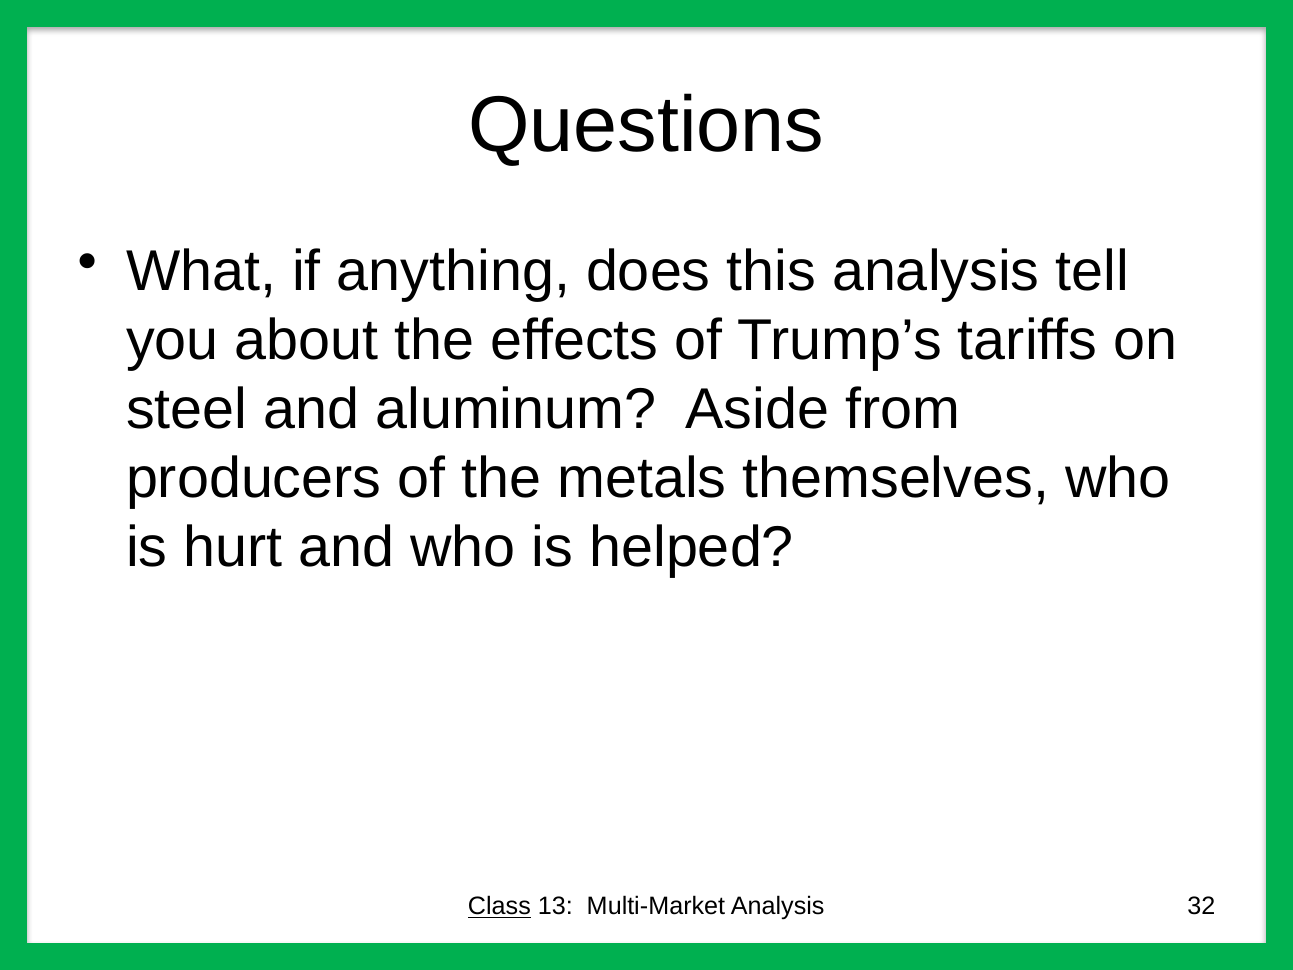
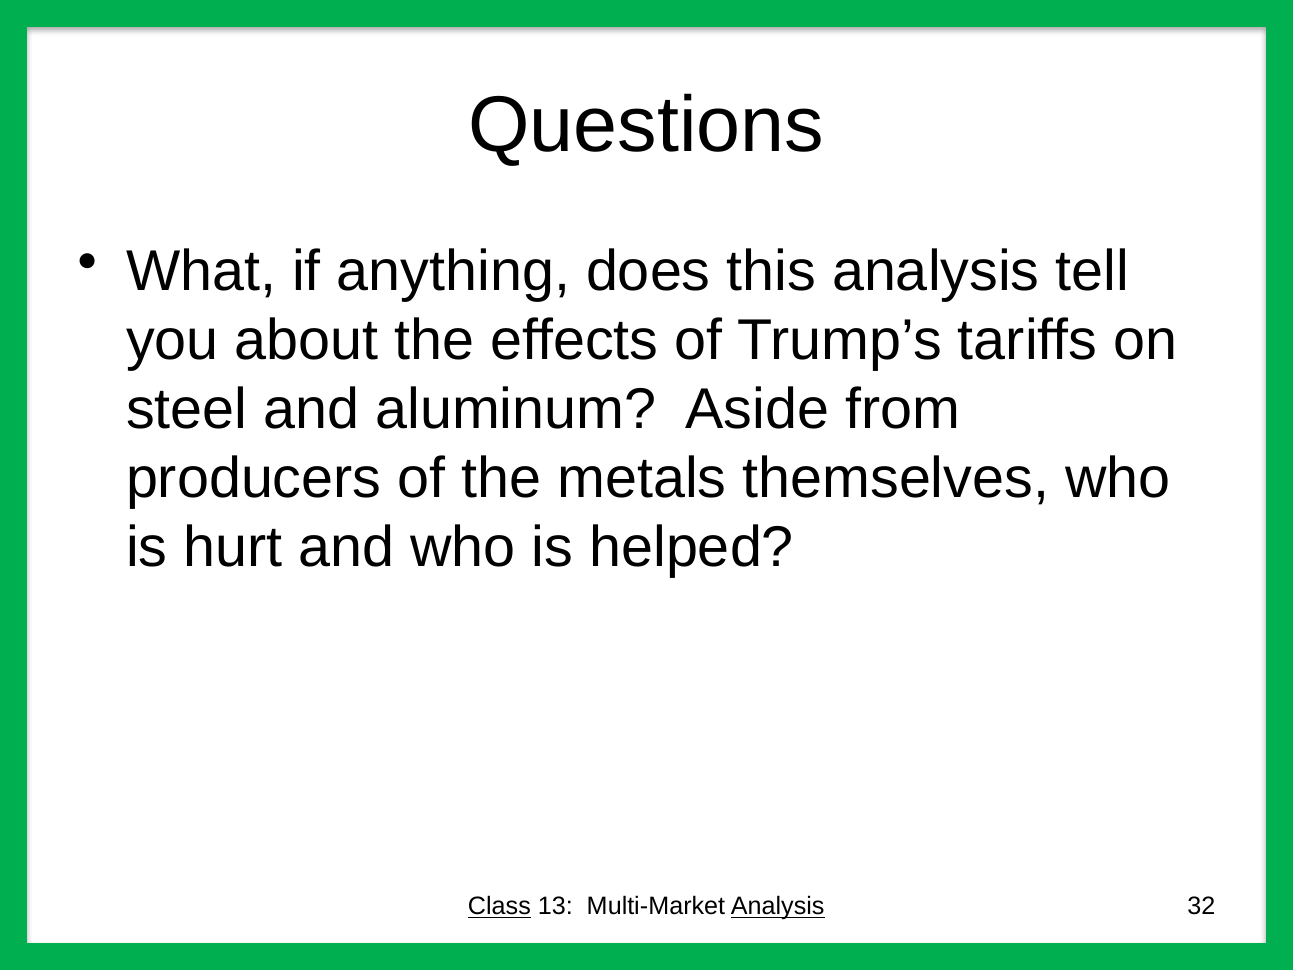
Analysis at (778, 906) underline: none -> present
